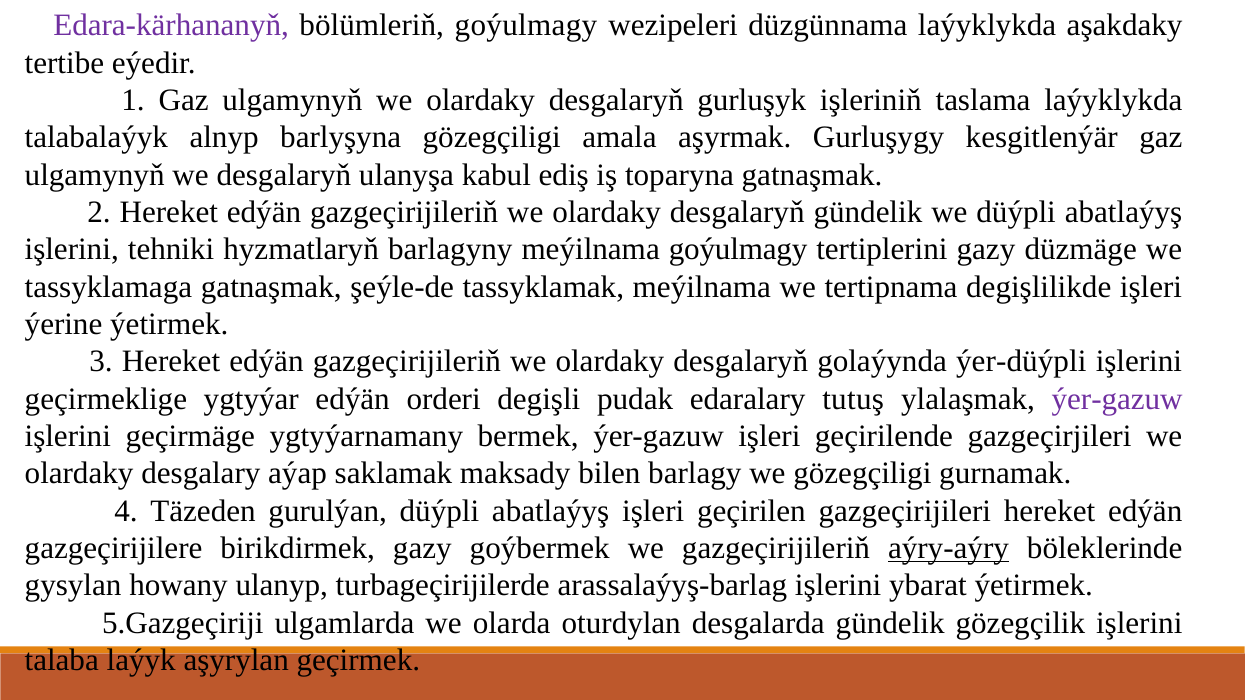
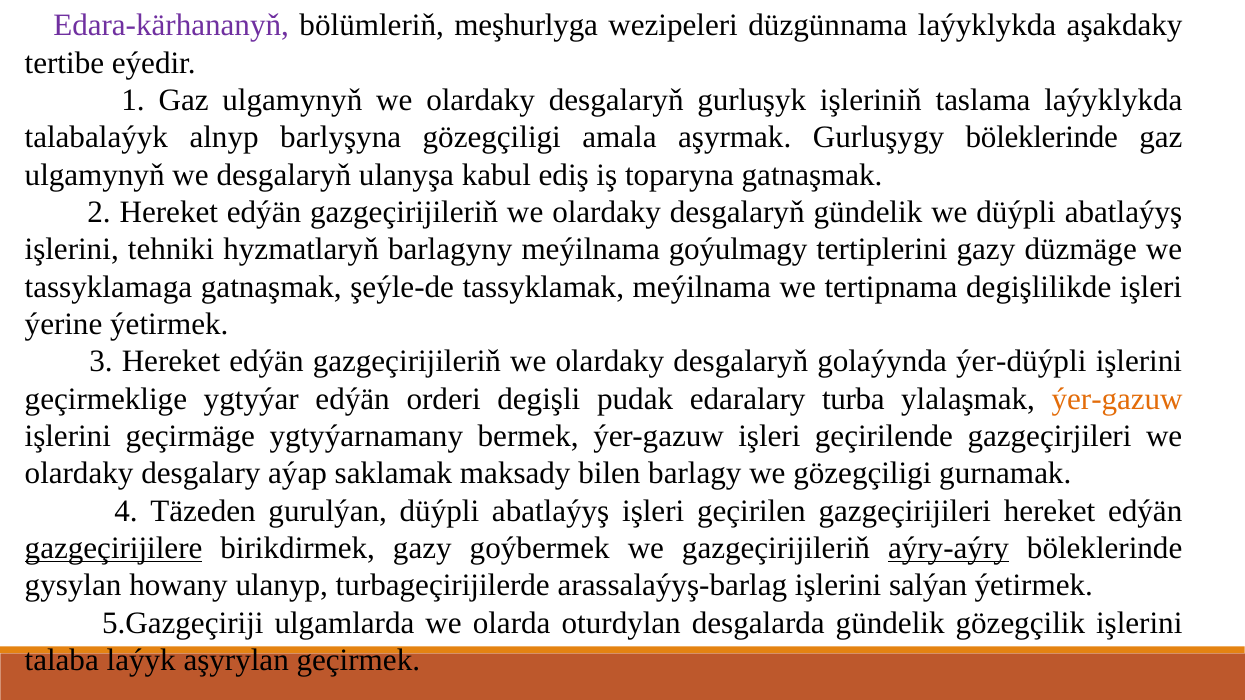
bölümleriň goýulmagy: goýulmagy -> meşhurlyga
Gurluşygy kesgitlenýär: kesgitlenýär -> böleklerinde
tutuş: tutuş -> turba
ýer-gazuw at (1117, 399) colour: purple -> orange
gazgeçirijilere underline: none -> present
ybarat: ybarat -> salýan
